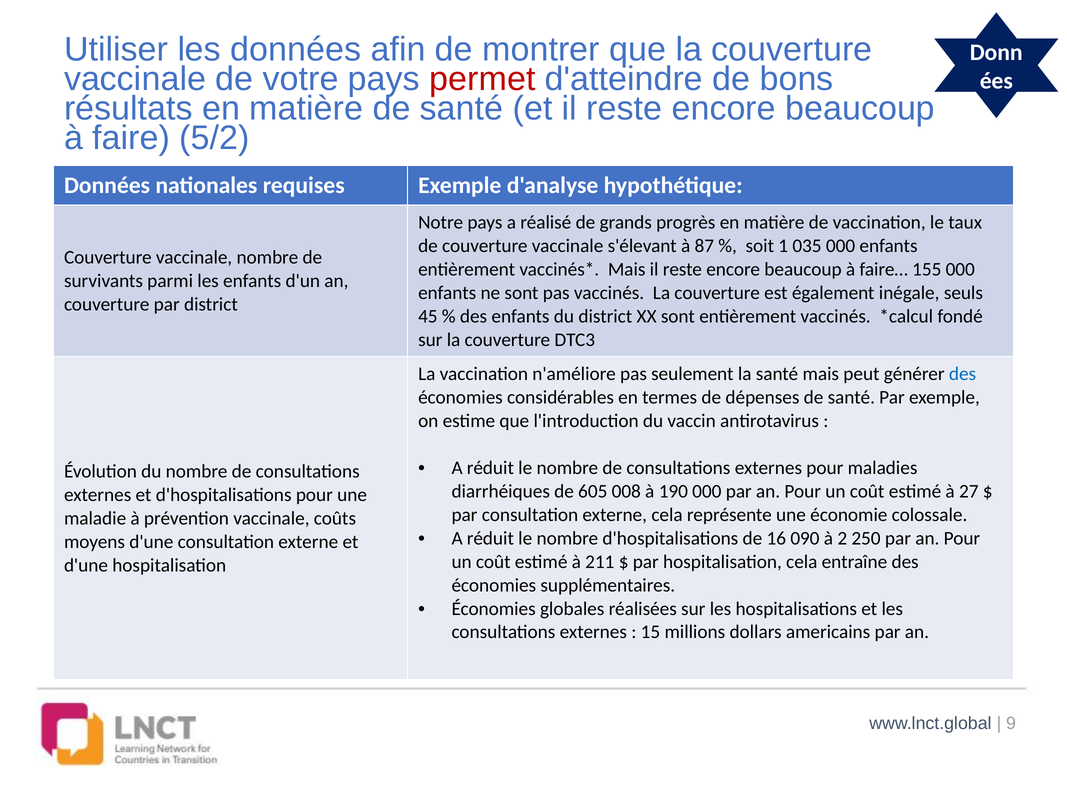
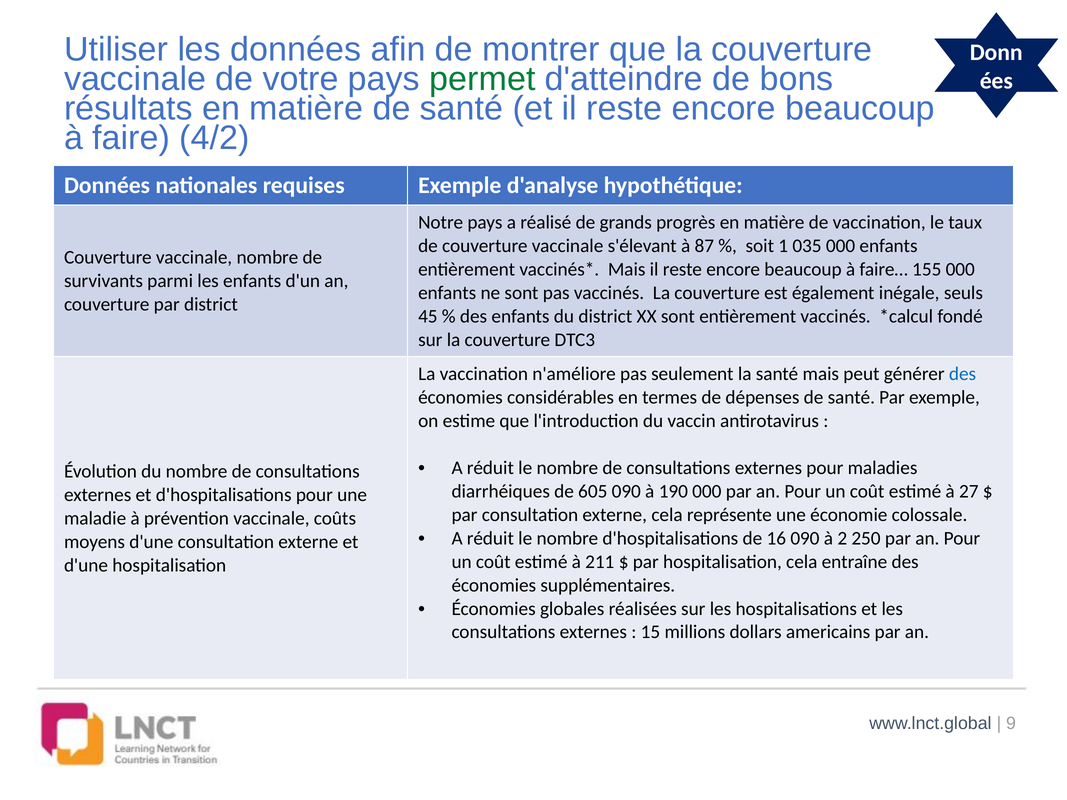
permet colour: red -> green
5/2: 5/2 -> 4/2
605 008: 008 -> 090
